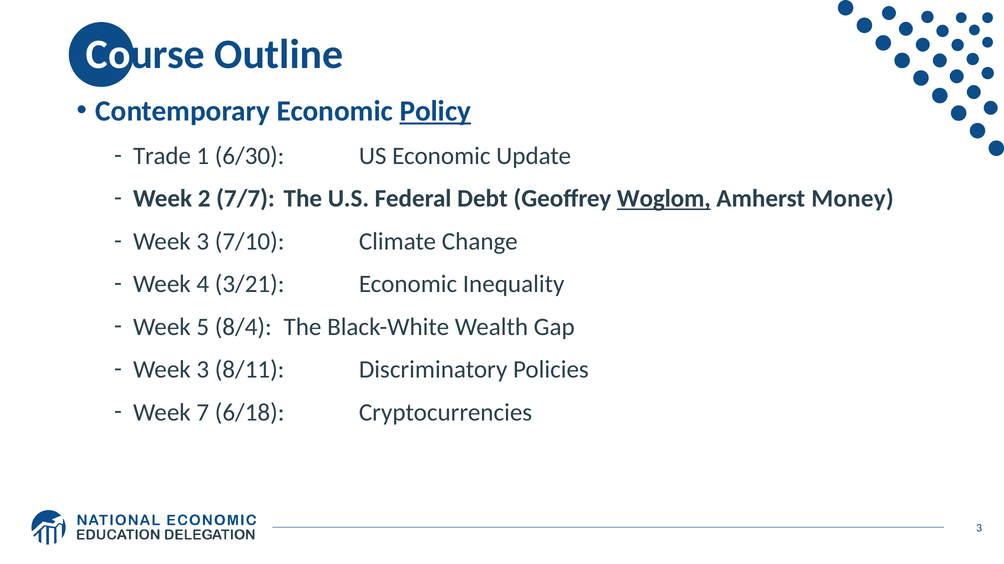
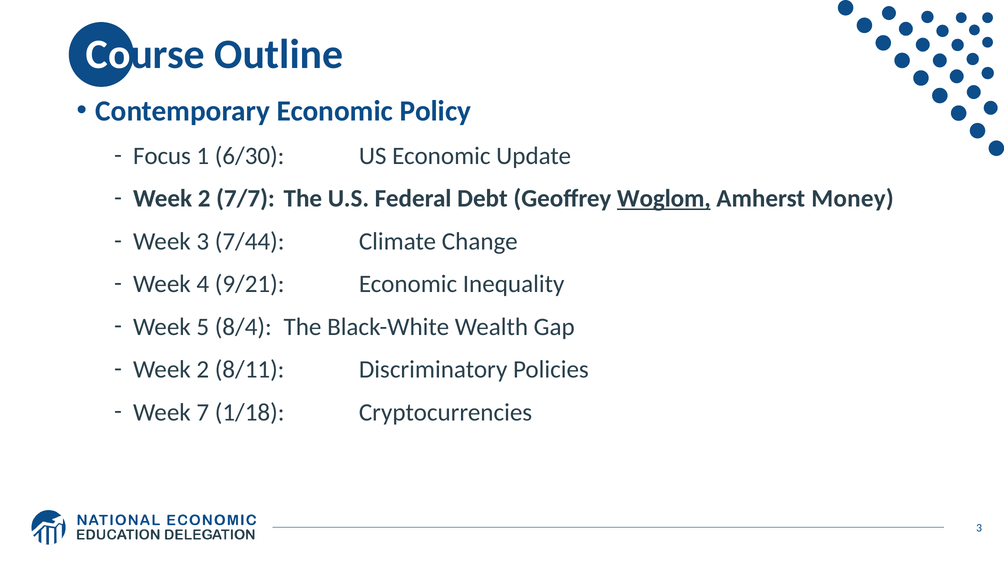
Policy underline: present -> none
Trade: Trade -> Focus
7/10: 7/10 -> 7/44
3/21: 3/21 -> 9/21
3 at (203, 370): 3 -> 2
6/18: 6/18 -> 1/18
